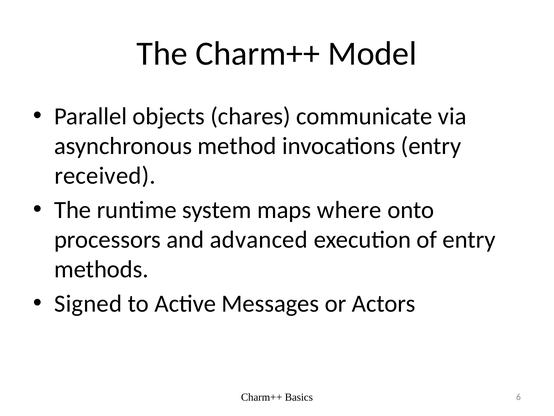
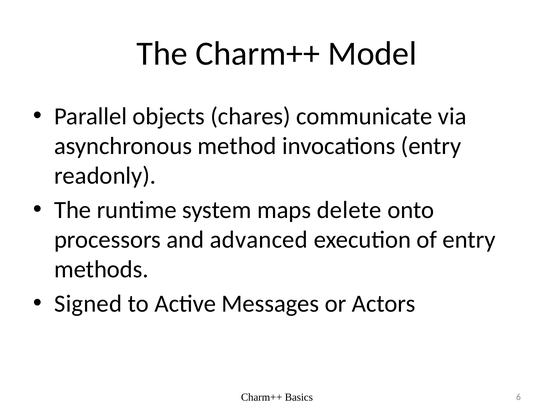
received: received -> readonly
where: where -> delete
